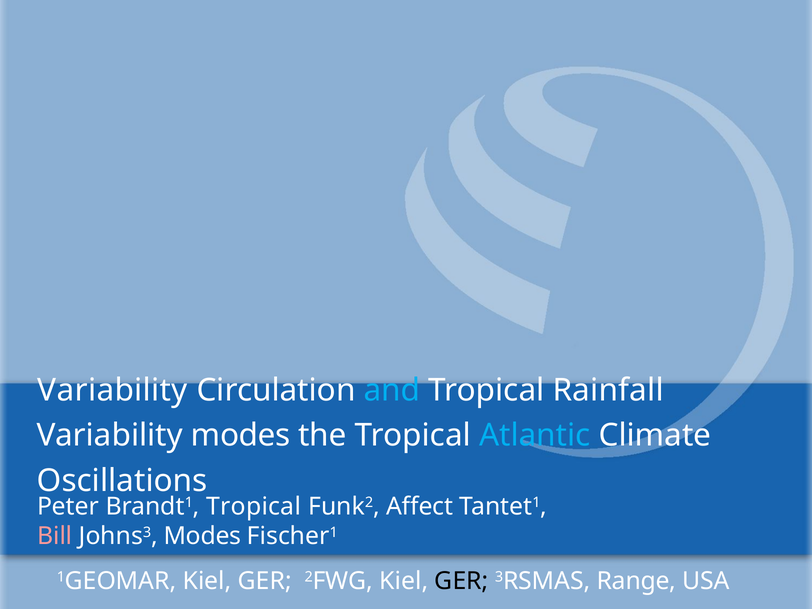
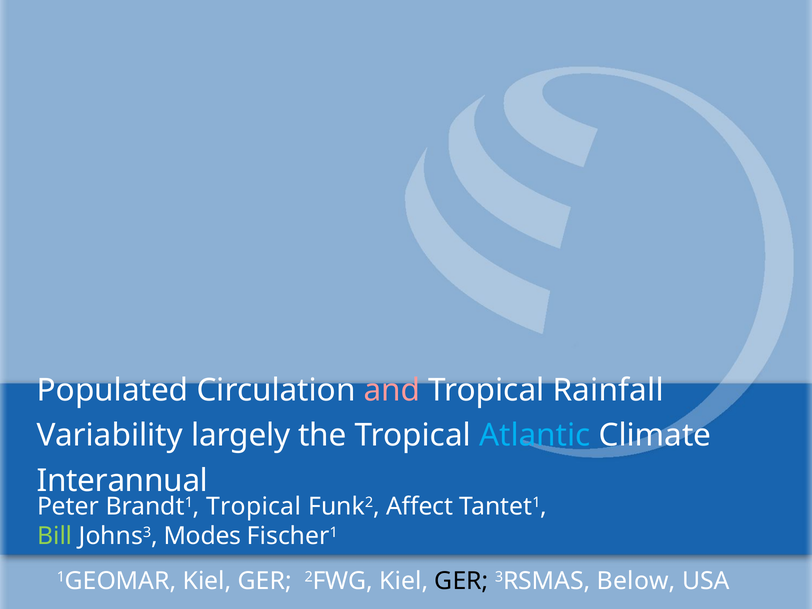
Variability at (112, 390): Variability -> Populated
and colour: light blue -> pink
Variability modes: modes -> largely
Oscillations: Oscillations -> Interannual
Bill colour: pink -> light green
Range: Range -> Below
